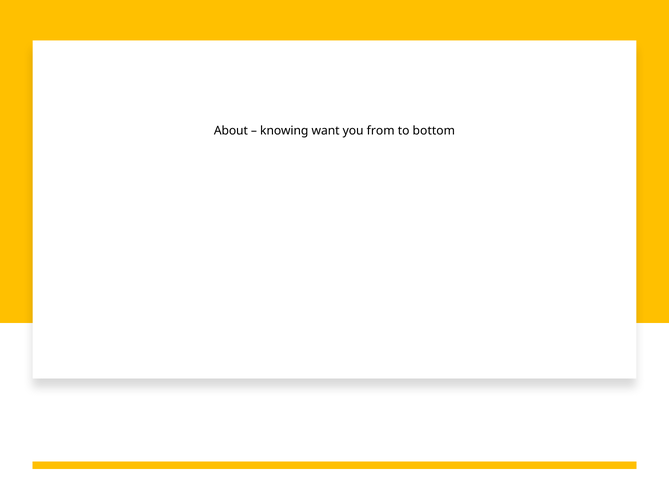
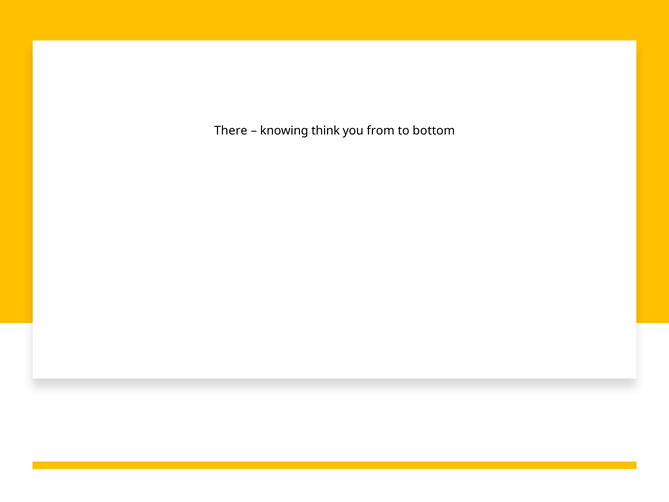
About: About -> There
want: want -> think
